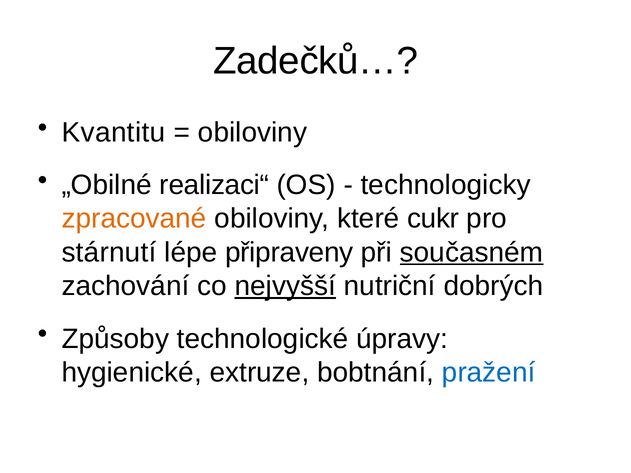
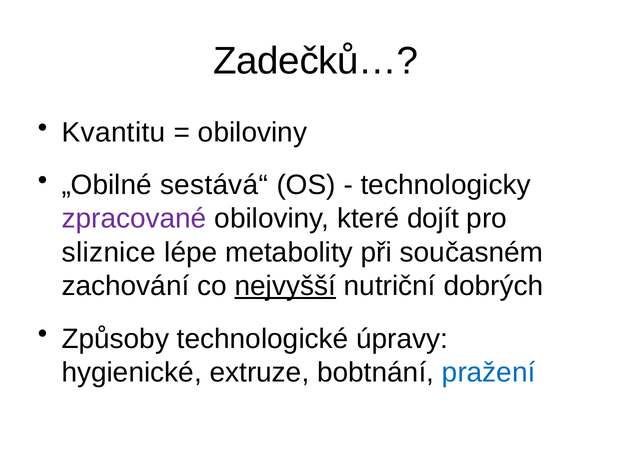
realizaci“: realizaci“ -> sestává“
zpracované colour: orange -> purple
cukr: cukr -> dojít
stárnutí: stárnutí -> sliznice
připraveny: připraveny -> metabolity
současném underline: present -> none
